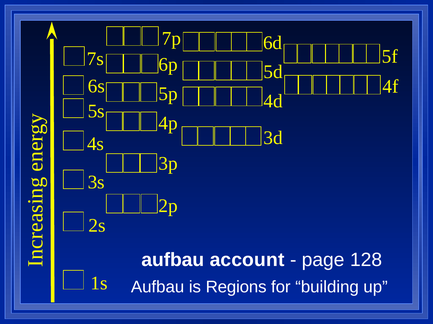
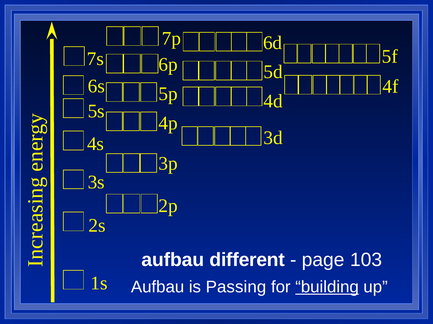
account: account -> different
128: 128 -> 103
Regions: Regions -> Passing
building underline: none -> present
